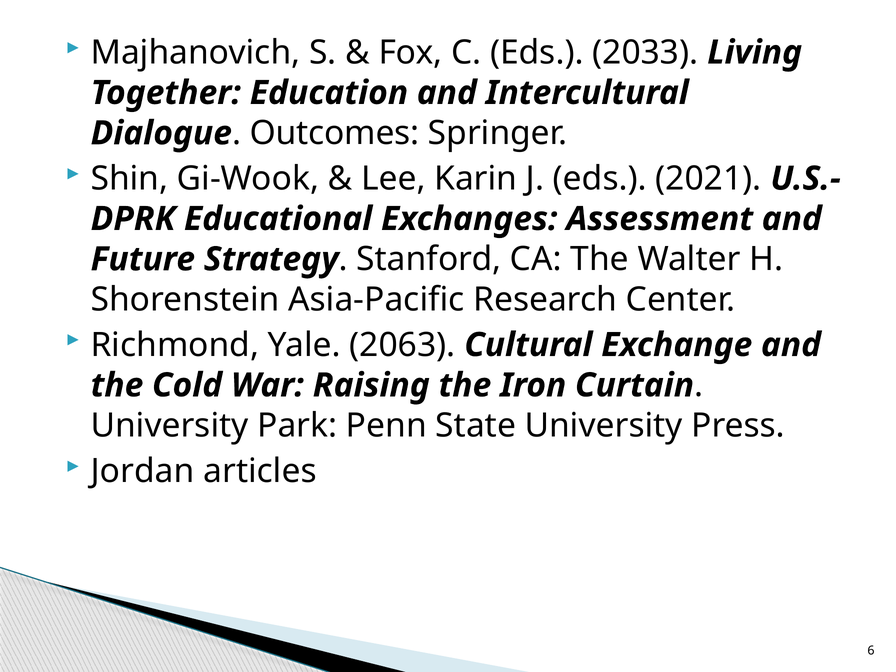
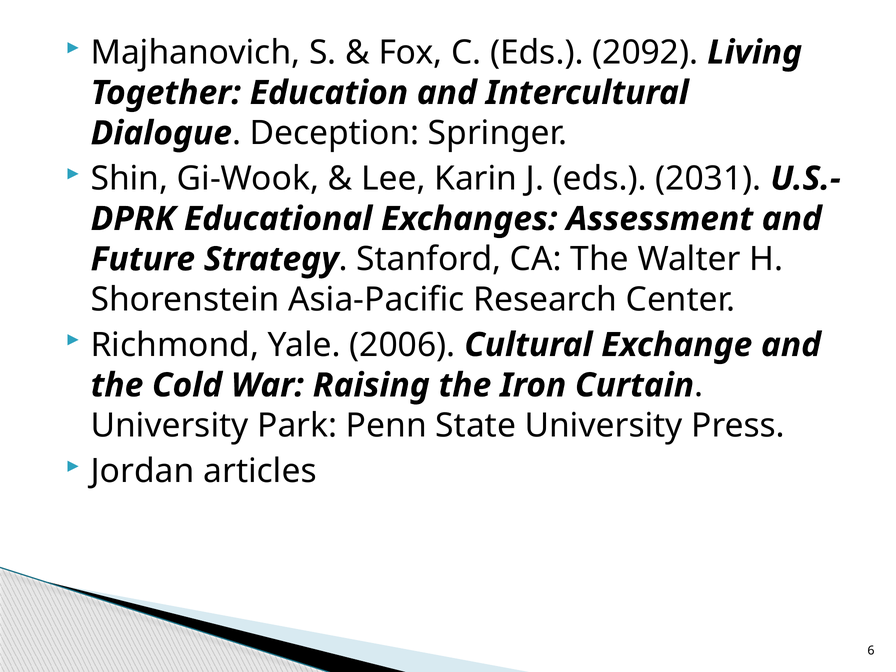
2033: 2033 -> 2092
Outcomes: Outcomes -> Deception
2021: 2021 -> 2031
2063: 2063 -> 2006
